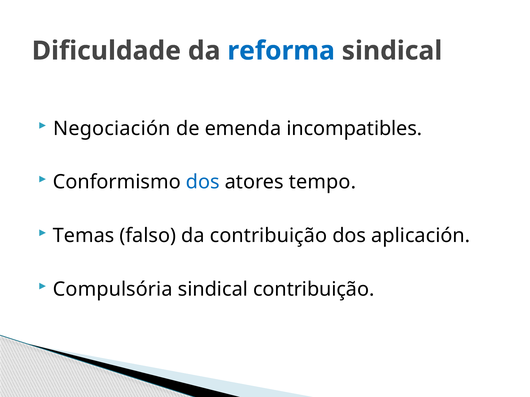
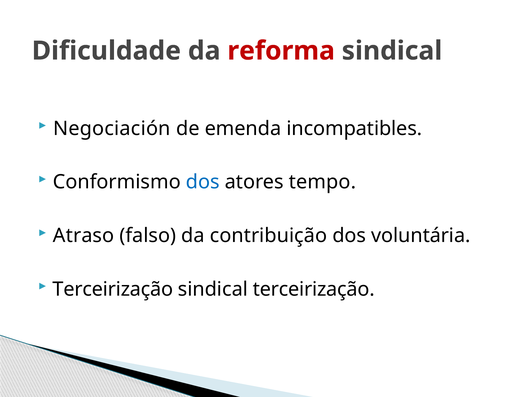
reforma colour: blue -> red
Temas: Temas -> Atraso
aplicación: aplicación -> voluntária
Compulsória at (113, 290): Compulsória -> Terceirização
sindical contribuição: contribuição -> terceirização
